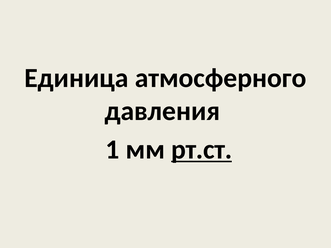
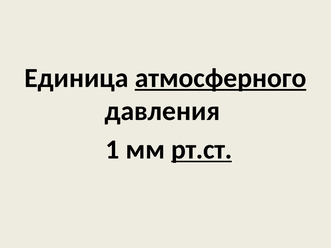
атмосферного underline: none -> present
